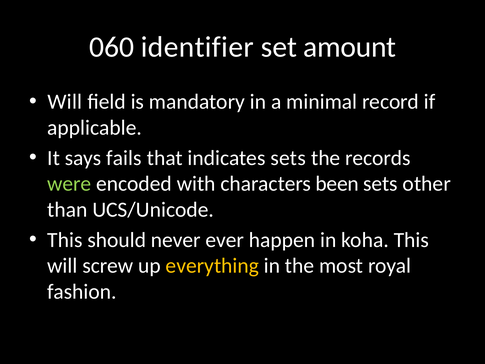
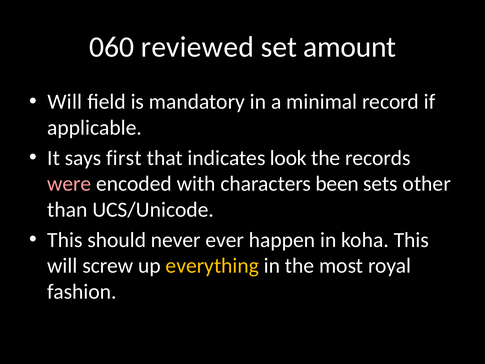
identifier: identifier -> reviewed
fails: fails -> first
indicates sets: sets -> look
were colour: light green -> pink
